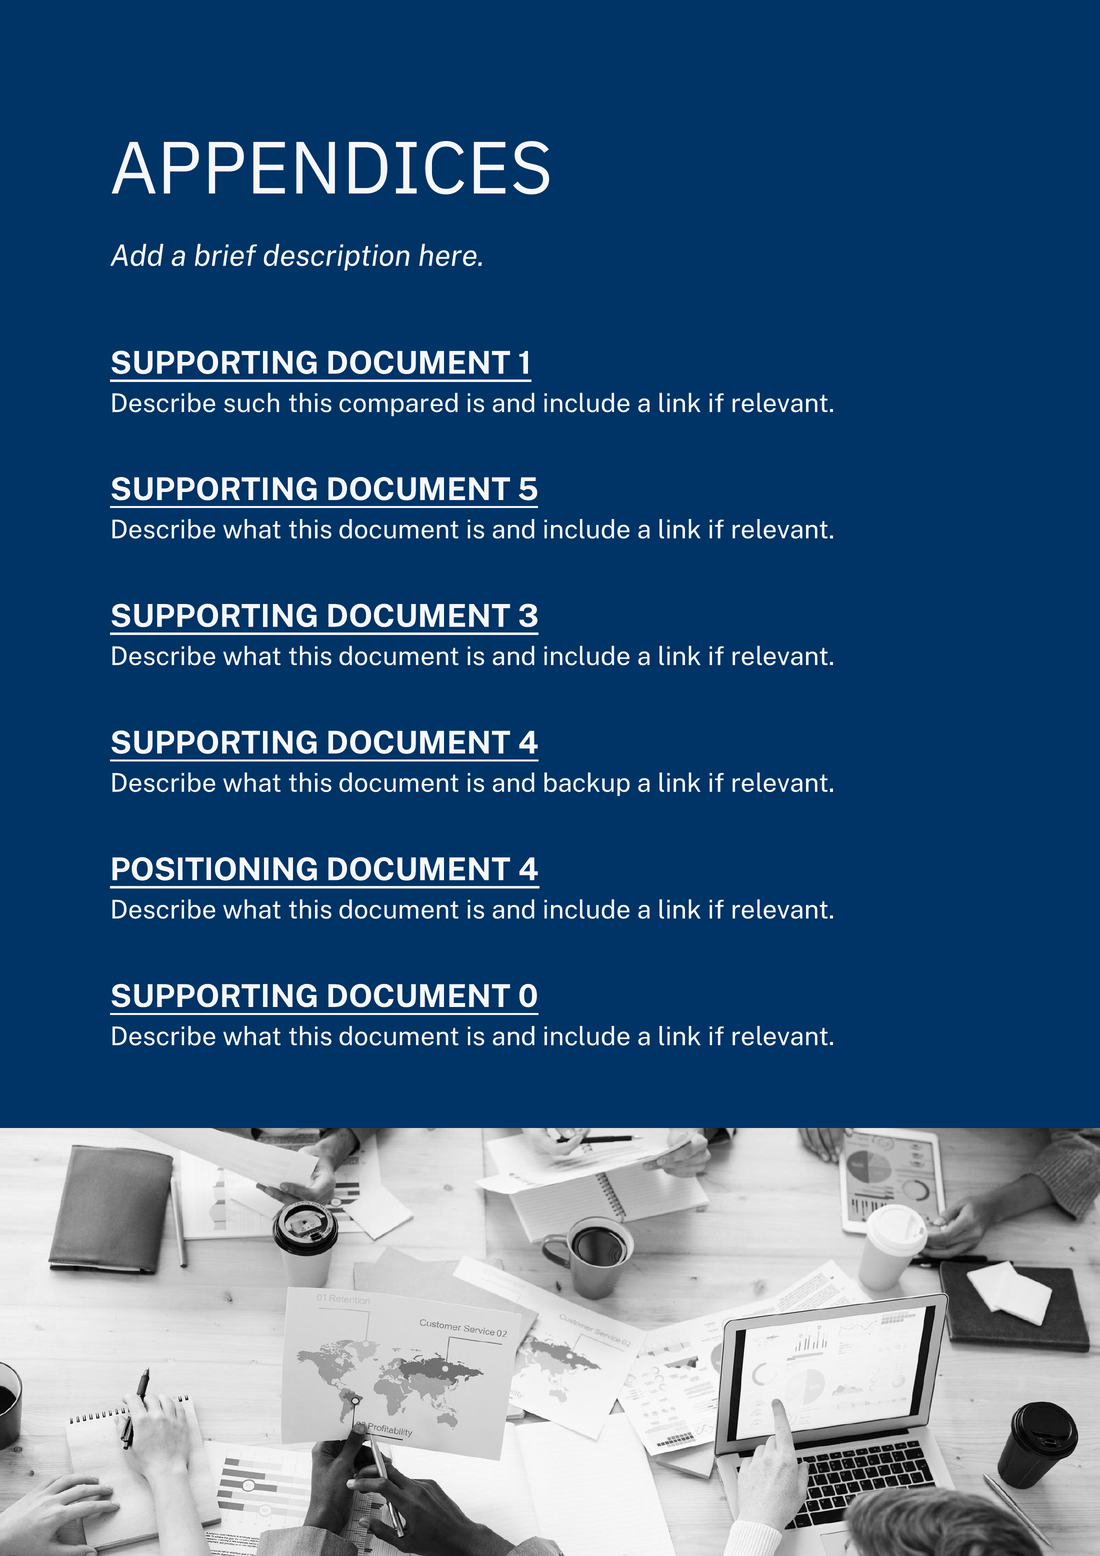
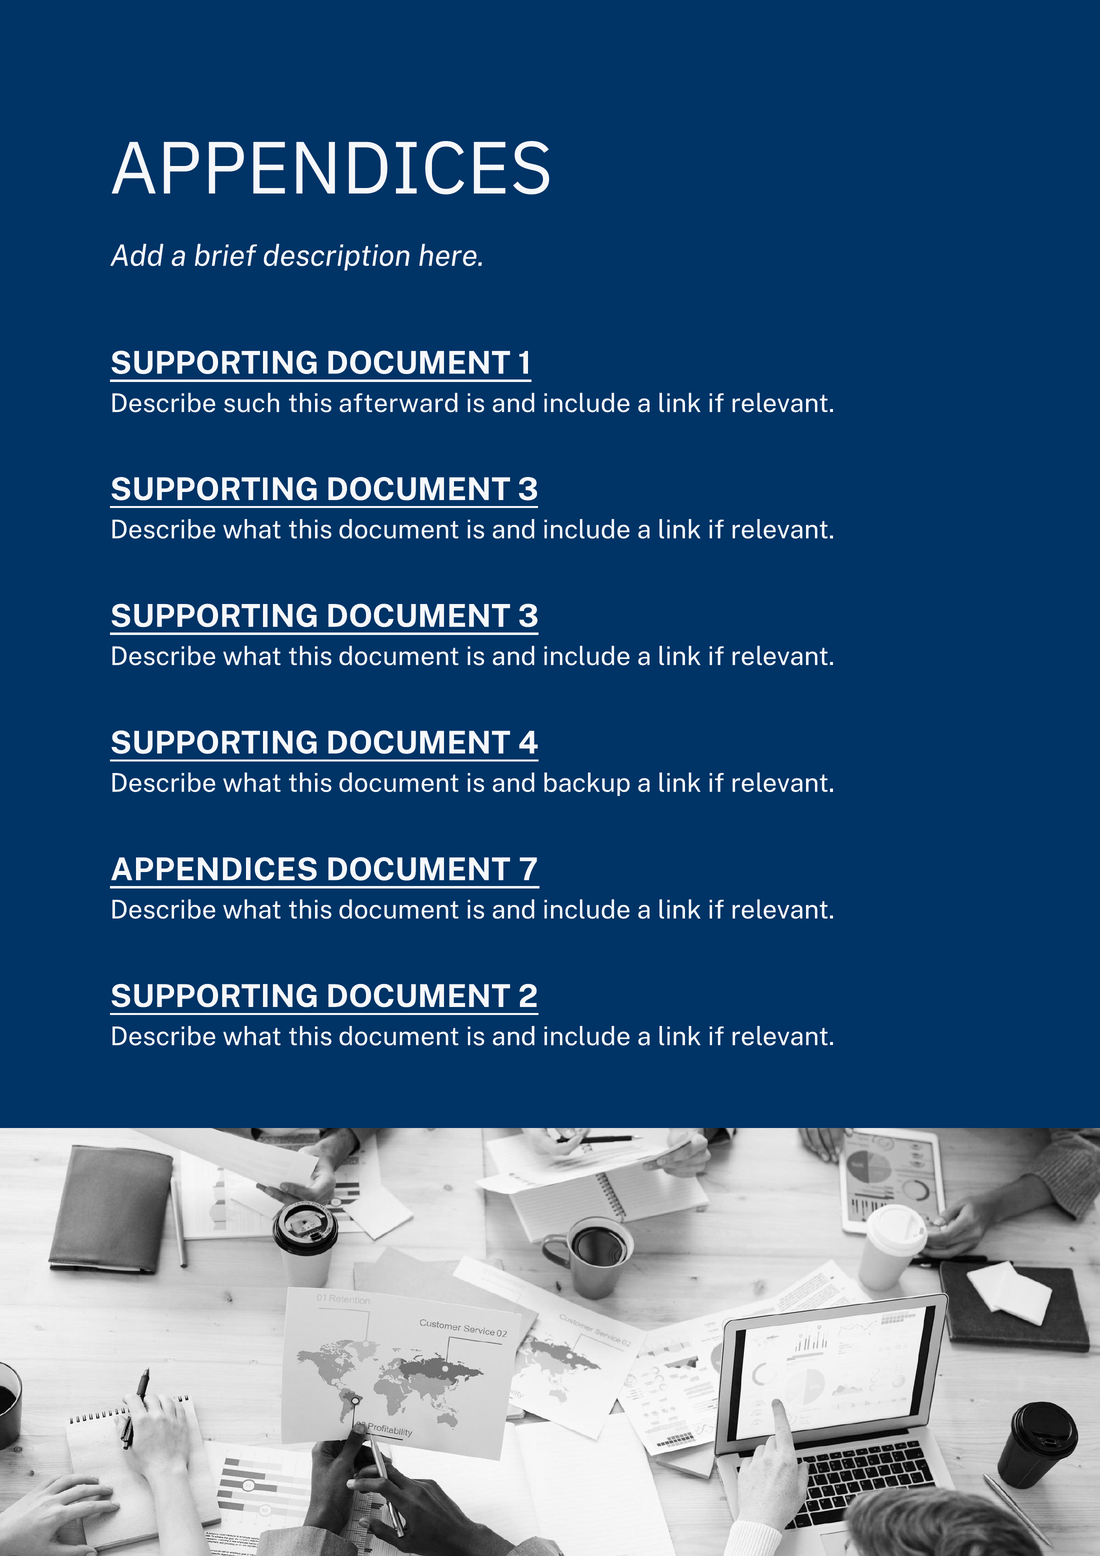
compared: compared -> afterward
5 at (528, 490): 5 -> 3
POSITIONING at (215, 870): POSITIONING -> APPENDICES
4 at (528, 870): 4 -> 7
0: 0 -> 2
